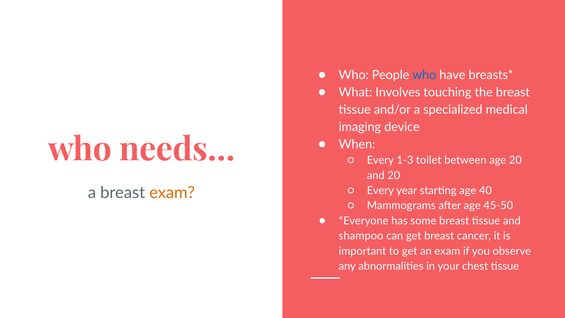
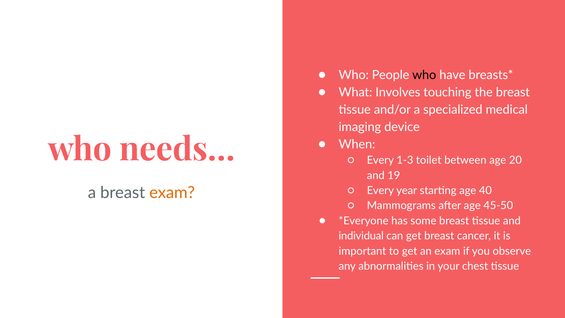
who at (424, 75) colour: blue -> black
and 20: 20 -> 19
shampoo: shampoo -> individual
